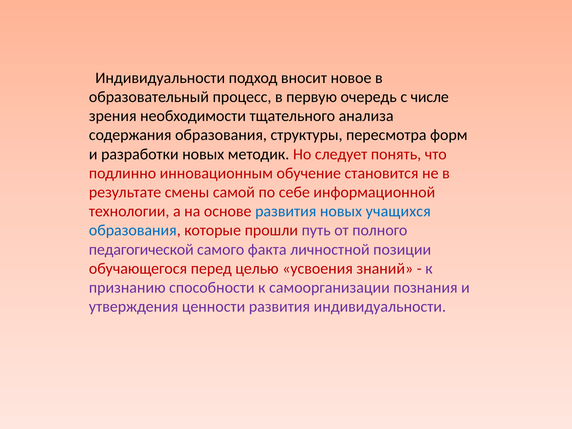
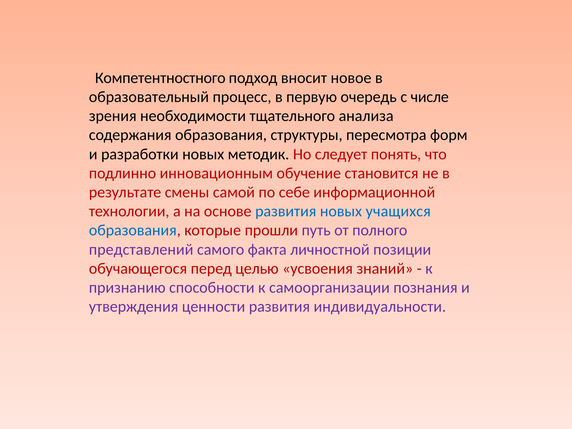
Индивидуальности at (160, 78): Индивидуальности -> Компетентностного
педагогической: педагогической -> представлений
